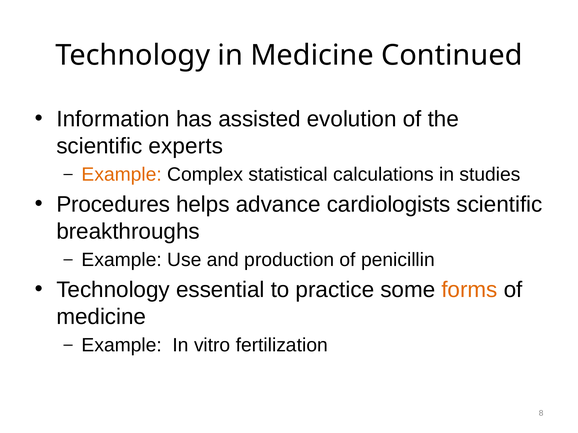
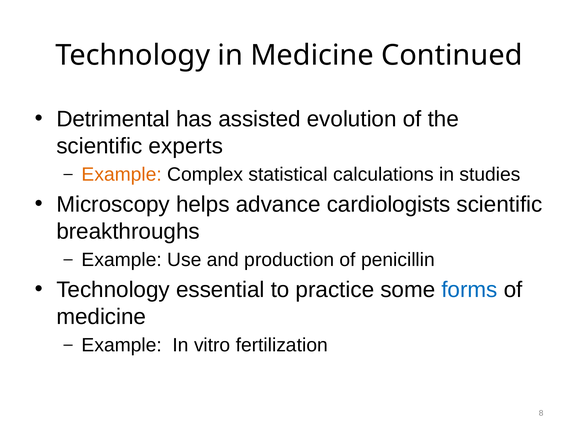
Information: Information -> Detrimental
Procedures: Procedures -> Microscopy
forms colour: orange -> blue
